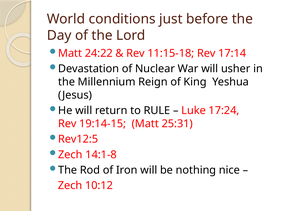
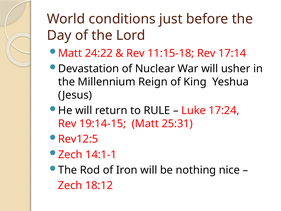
14:1-8: 14:1-8 -> 14:1-1
10:12: 10:12 -> 18:12
